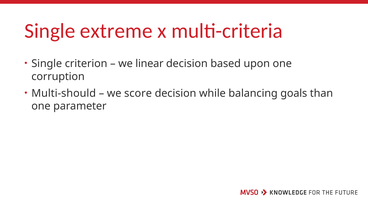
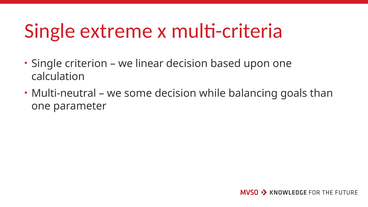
corruption: corruption -> calculation
Multi-should: Multi-should -> Multi-neutral
score: score -> some
